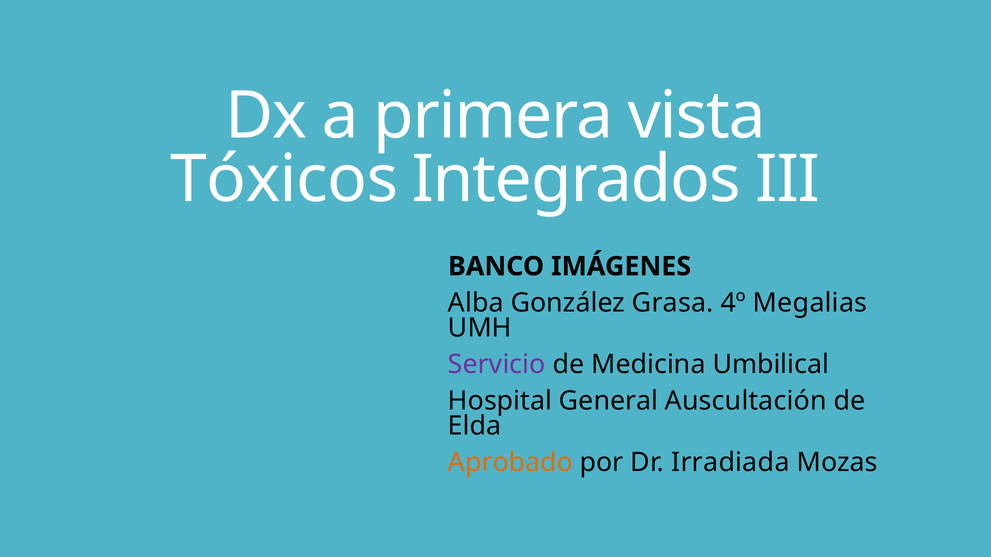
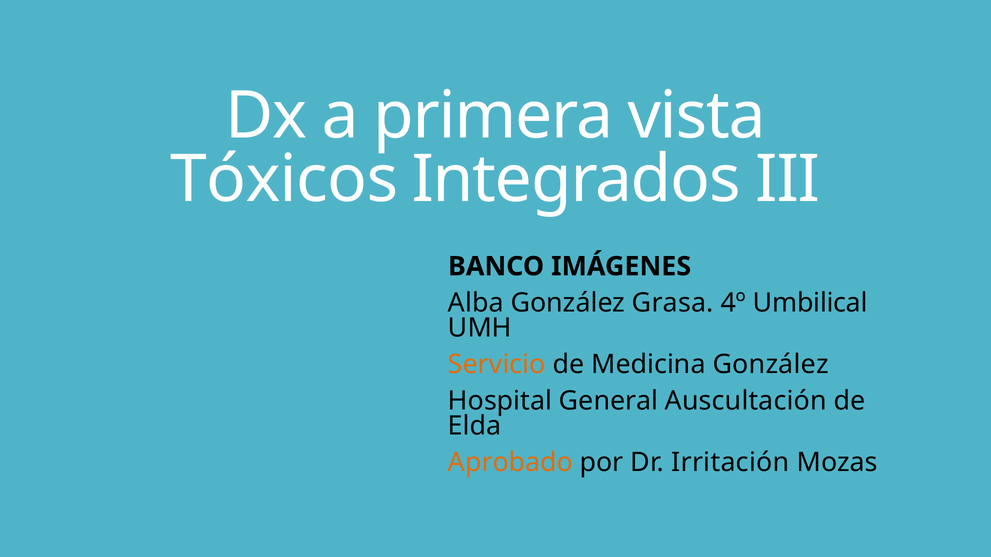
Megalias: Megalias -> Umbilical
Servicio colour: purple -> orange
Medicina Umbilical: Umbilical -> González
Irradiada: Irradiada -> Irritación
